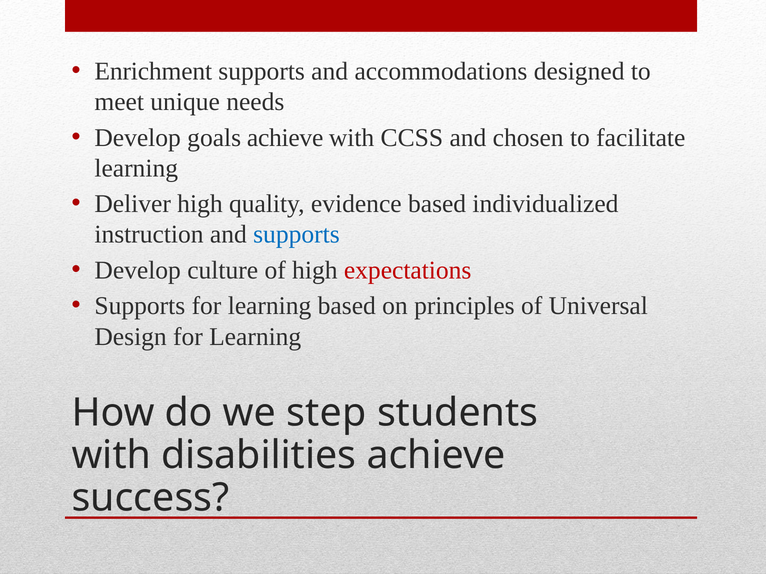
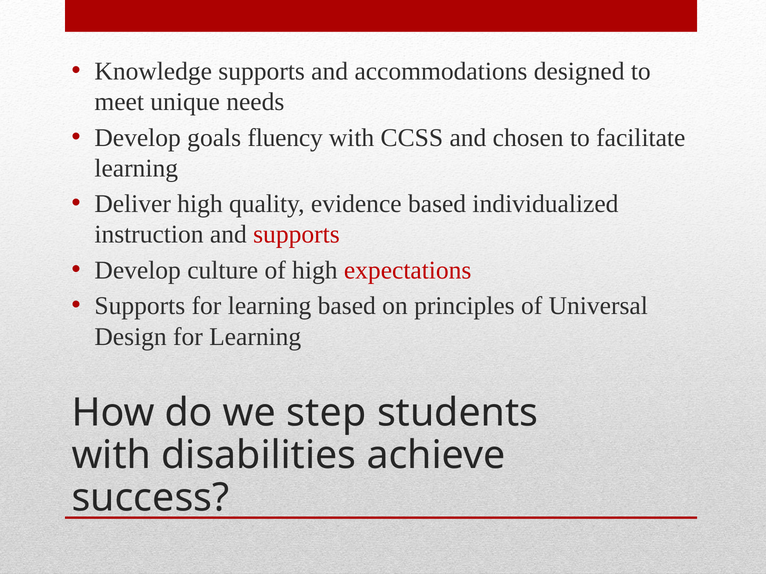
Enrichment: Enrichment -> Knowledge
goals achieve: achieve -> fluency
supports at (296, 235) colour: blue -> red
